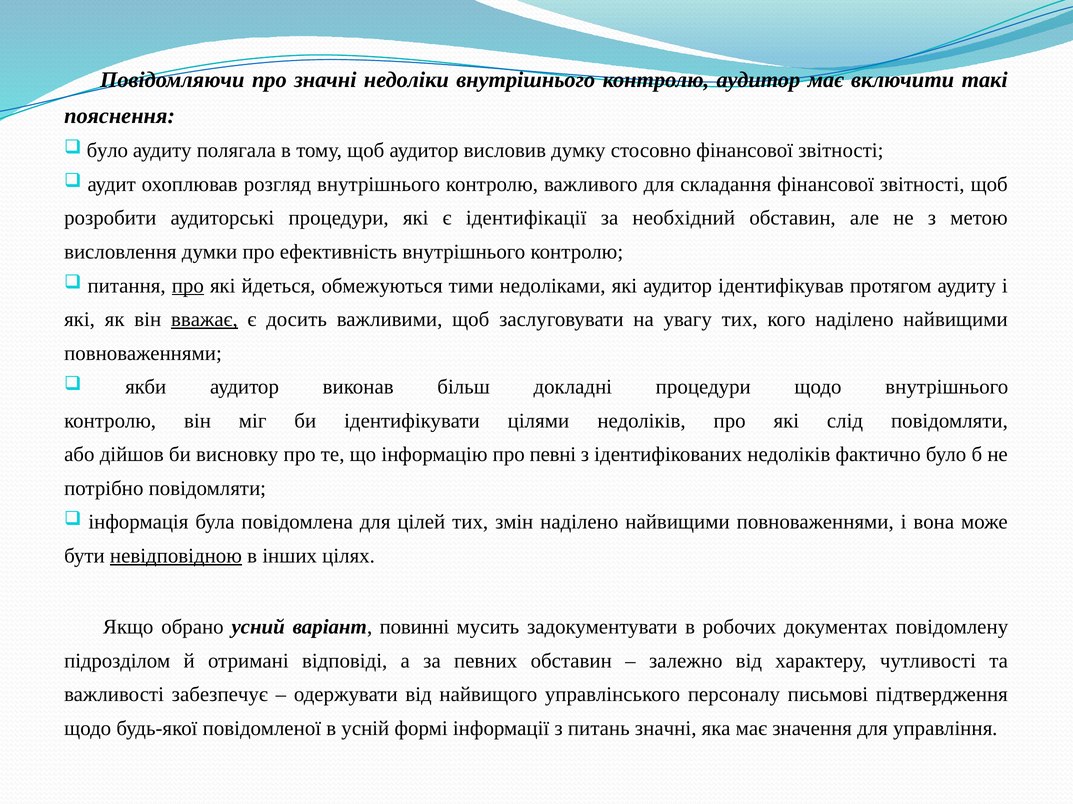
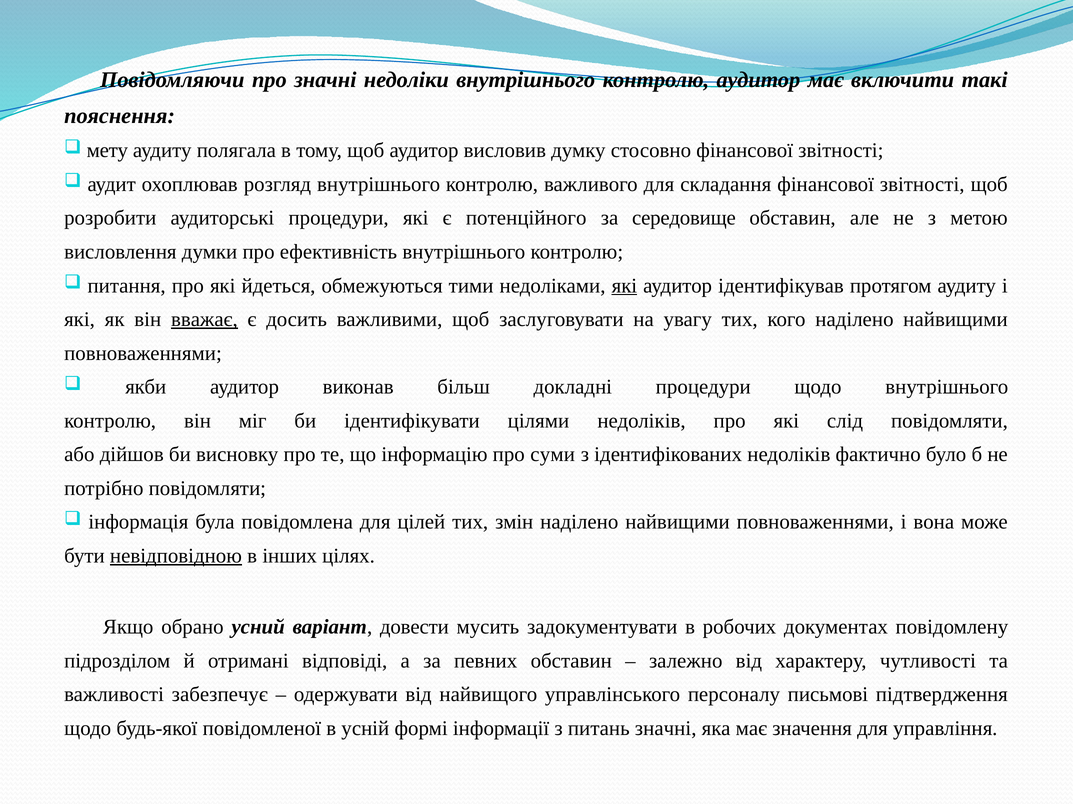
було at (107, 151): було -> мету
ідентифікації: ідентифікації -> потенційного
необхідний: необхідний -> середовище
про at (188, 286) underline: present -> none
які at (624, 286) underline: none -> present
певні: певні -> суми
повинні: повинні -> довести
